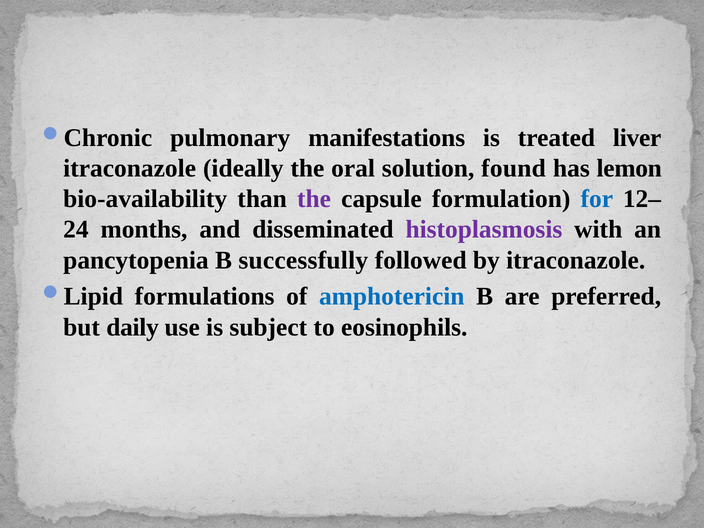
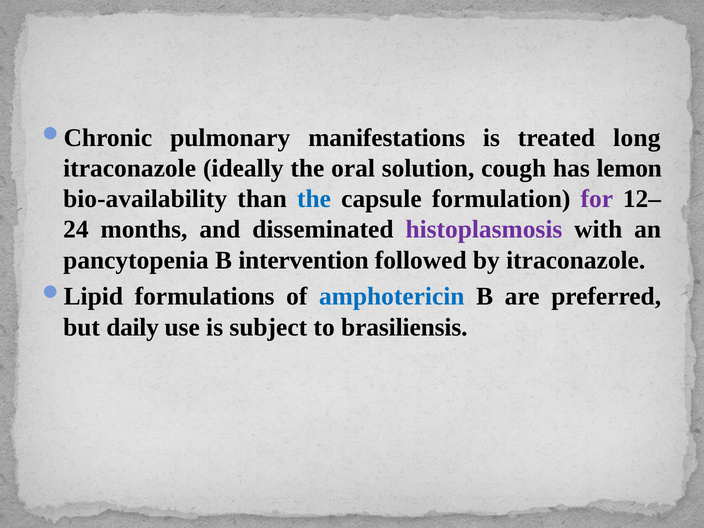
liver: liver -> long
found: found -> cough
the at (314, 199) colour: purple -> blue
for colour: blue -> purple
successfully: successfully -> intervention
eosinophils: eosinophils -> brasiliensis
